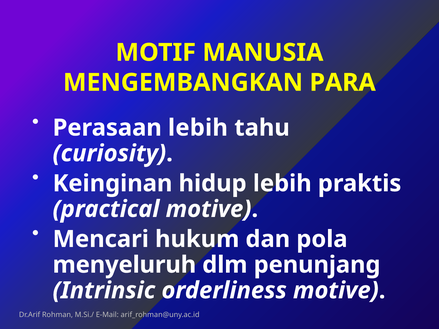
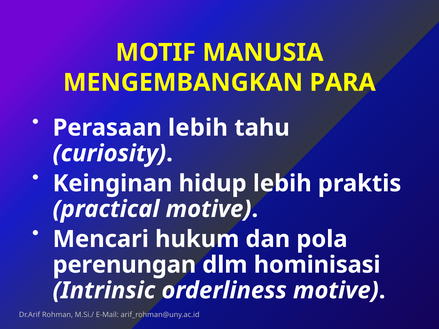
menyeluruh: menyeluruh -> perenungan
penunjang: penunjang -> hominisasi
